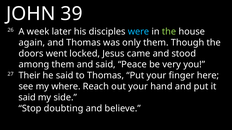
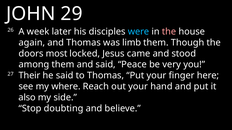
39: 39 -> 29
the at (169, 32) colour: light green -> pink
only: only -> limb
went: went -> most
said at (27, 98): said -> also
